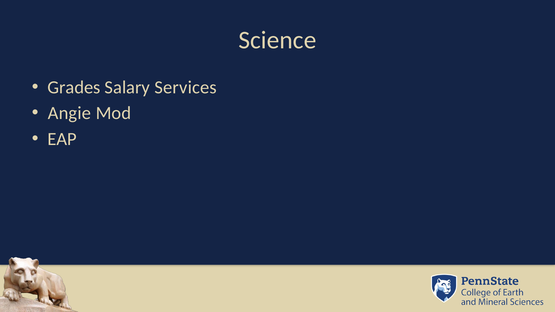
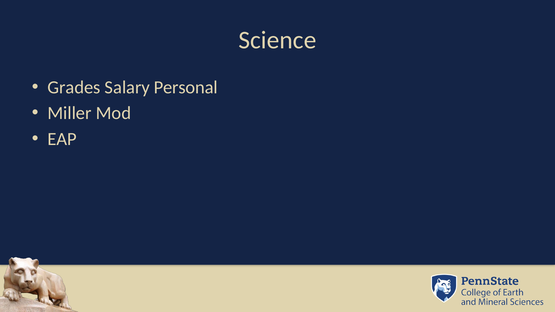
Services: Services -> Personal
Angie: Angie -> Miller
